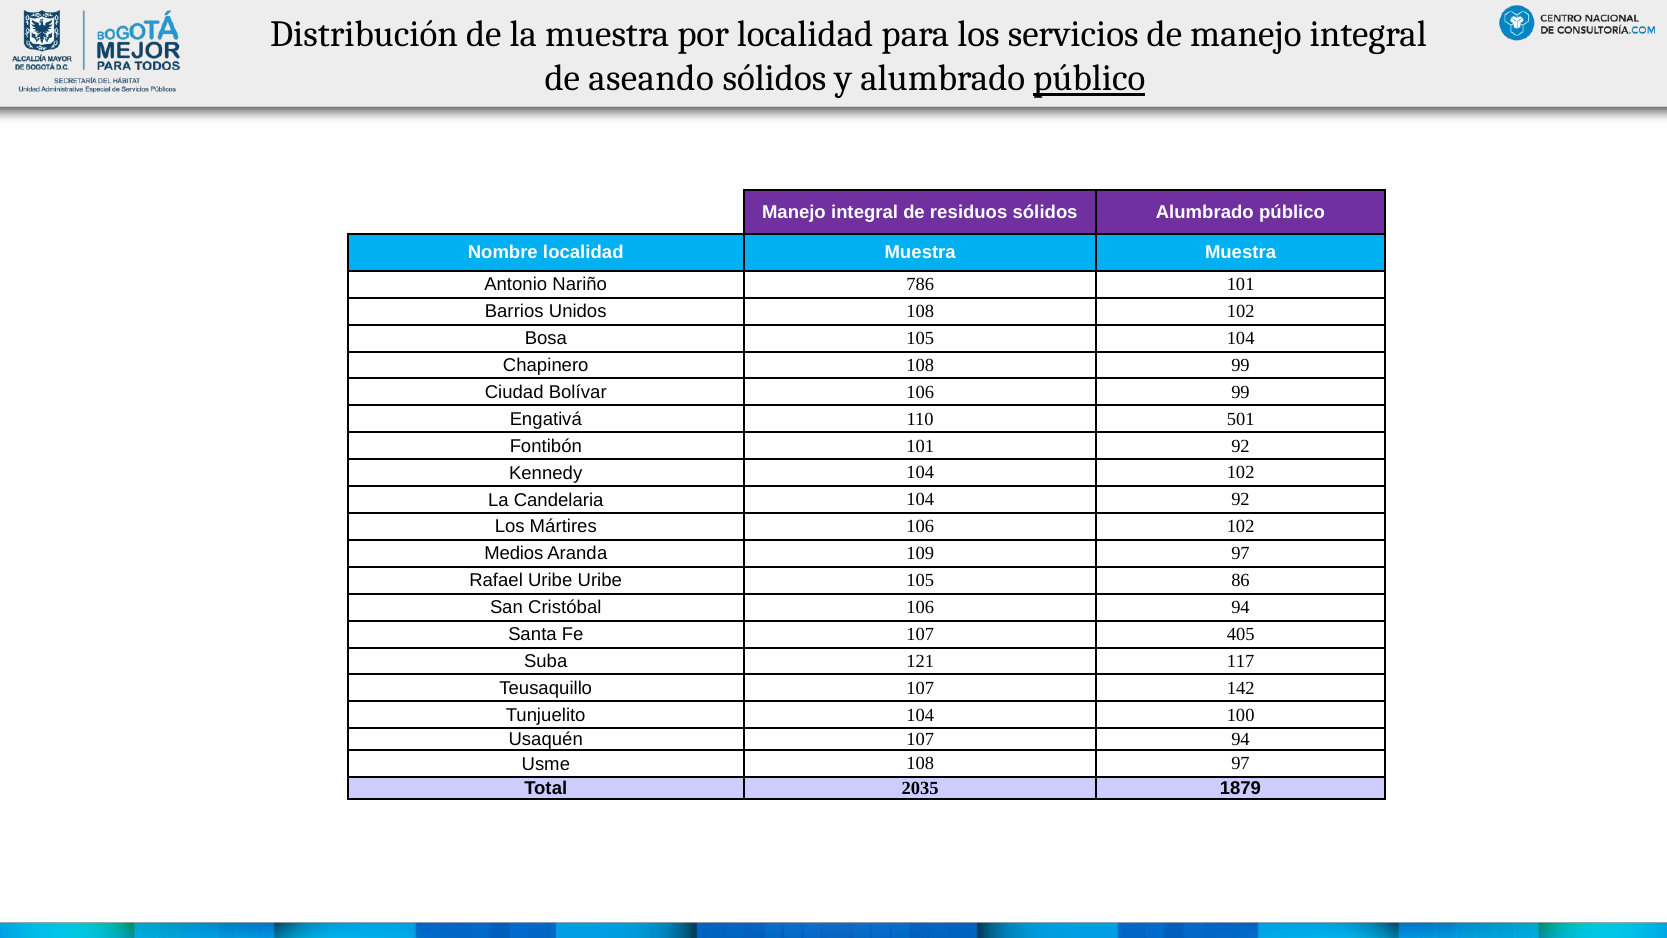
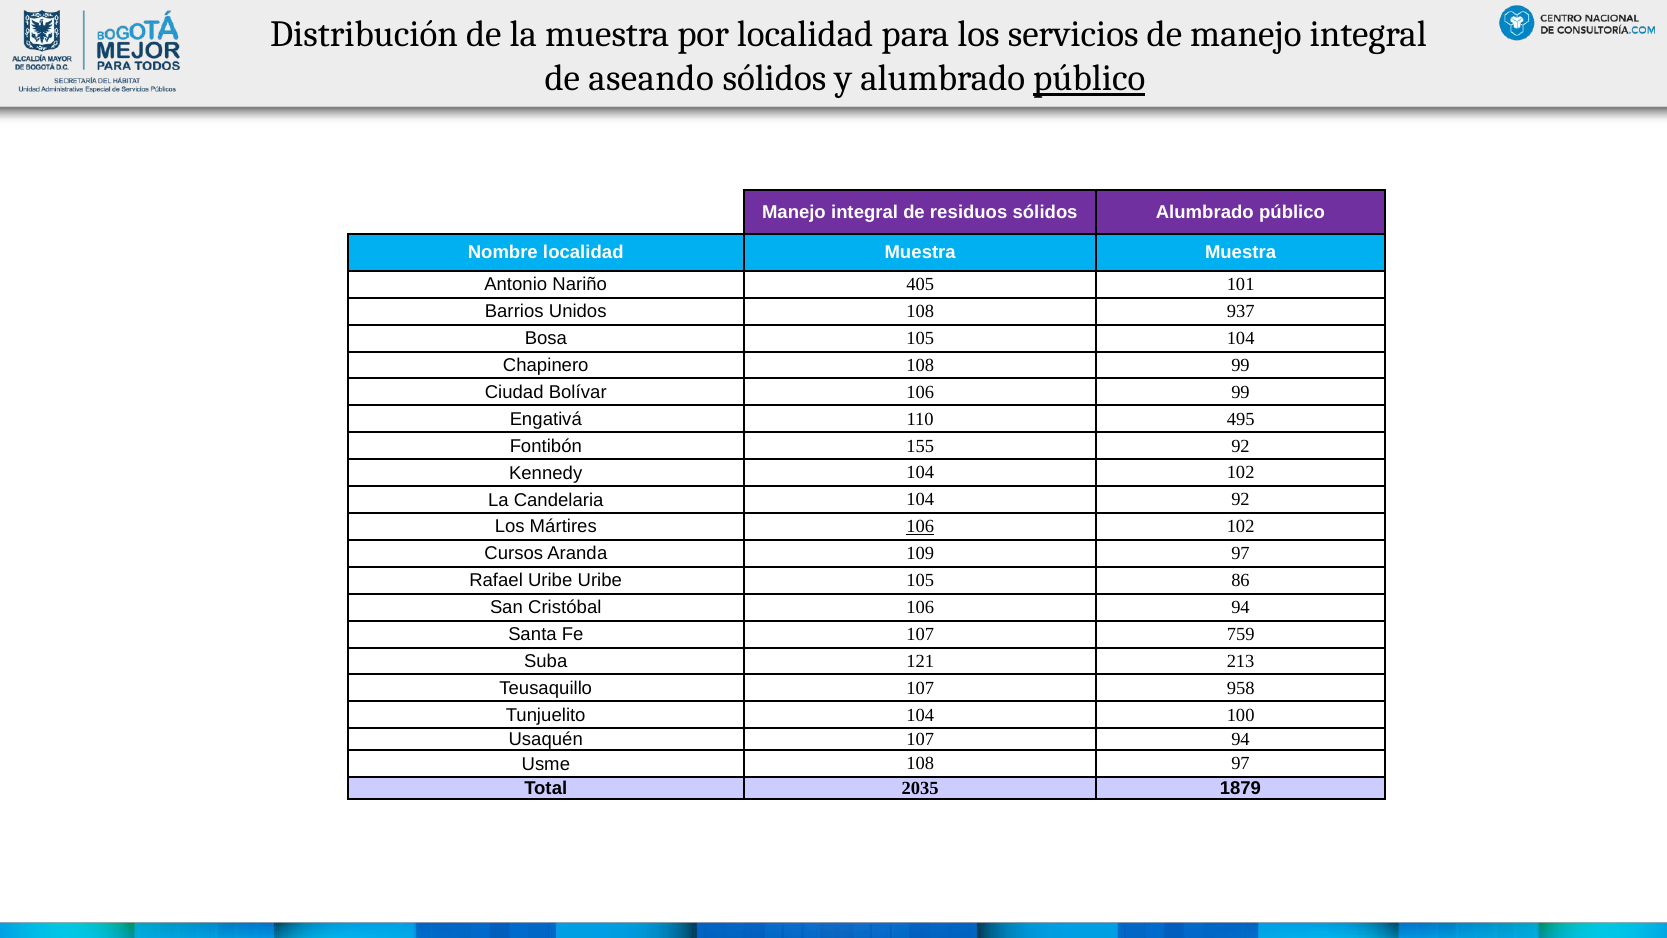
786: 786 -> 405
108 102: 102 -> 937
501: 501 -> 495
Fontibón 101: 101 -> 155
106 at (920, 527) underline: none -> present
Medios: Medios -> Cursos
405: 405 -> 759
117: 117 -> 213
142: 142 -> 958
